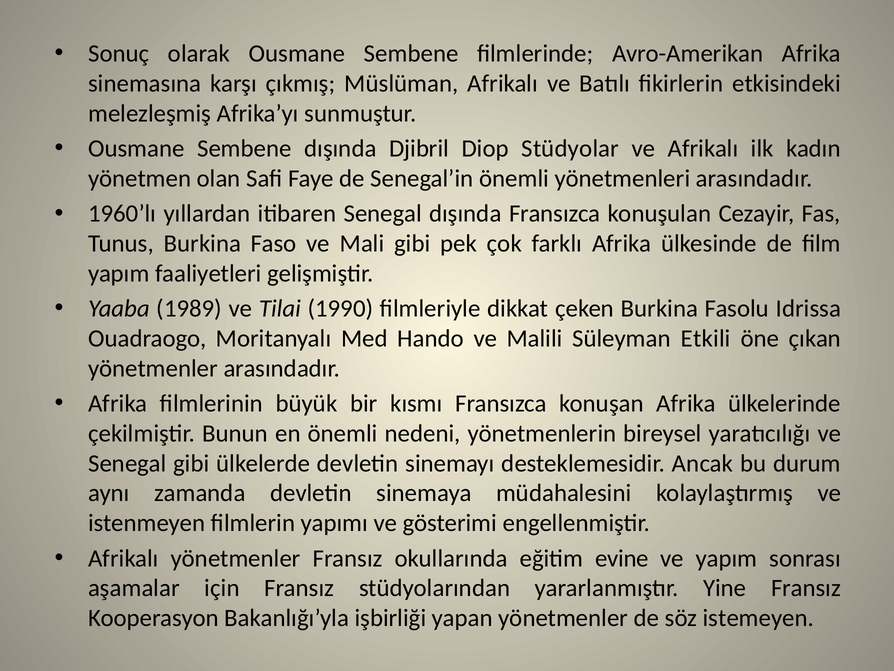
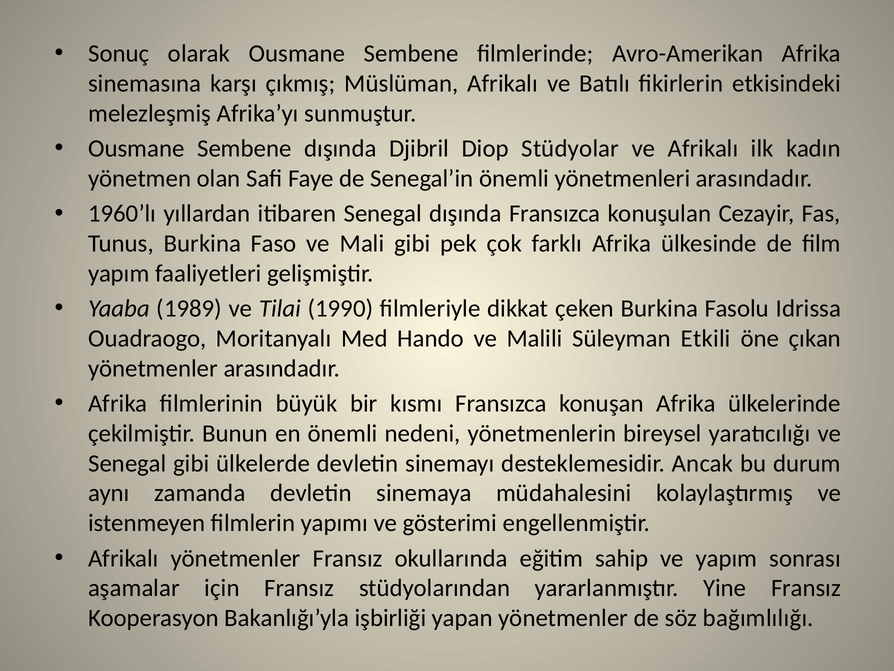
evine: evine -> sahip
istemeyen: istemeyen -> bağımlılığı
